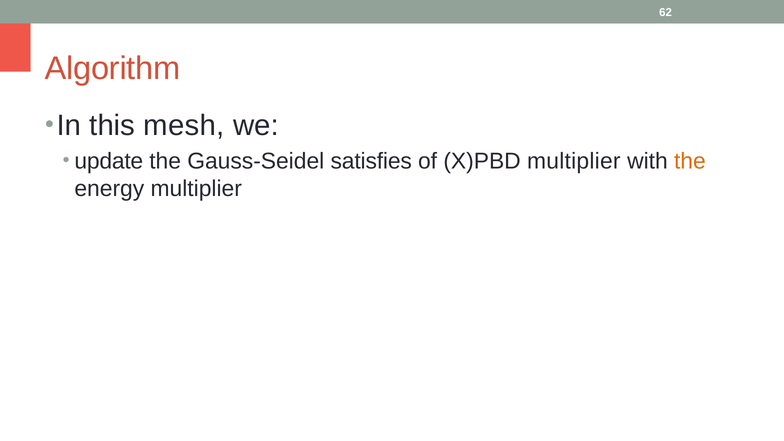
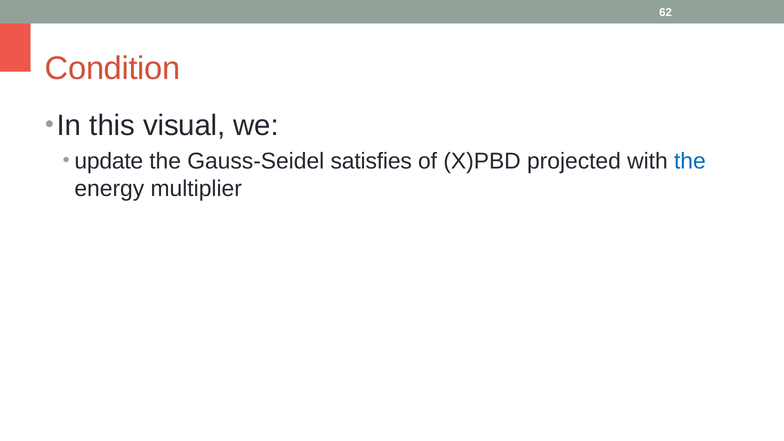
Algorithm: Algorithm -> Condition
mesh: mesh -> visual
X)PBD multiplier: multiplier -> projected
the at (690, 161) colour: orange -> blue
